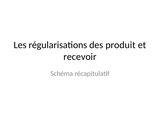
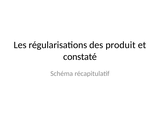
recevoir: recevoir -> constaté
